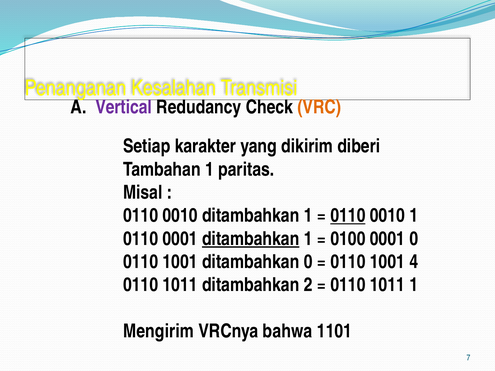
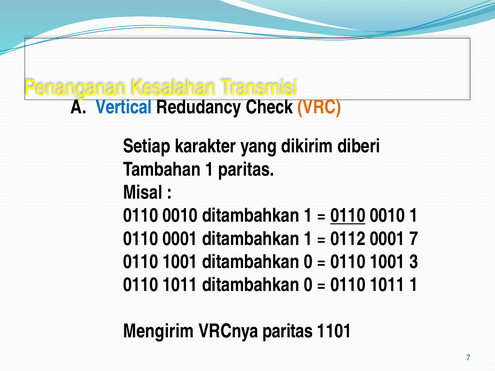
Vertical colour: purple -> blue
ditambahkan at (251, 239) underline: present -> none
0100: 0100 -> 0112
0001 0: 0 -> 7
4: 4 -> 3
1011 ditambahkan 2: 2 -> 0
VRCnya bahwa: bahwa -> paritas
